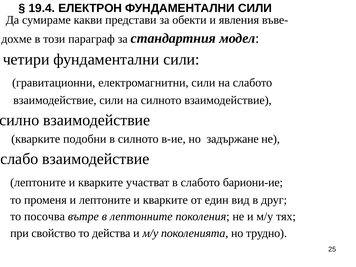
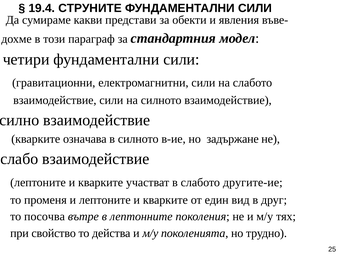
ЕЛЕКТРОН: ЕЛЕКТРОН -> СТРУНИТЕ
подобни: подобни -> означава
бариони-ие: бариони-ие -> другите-ие
